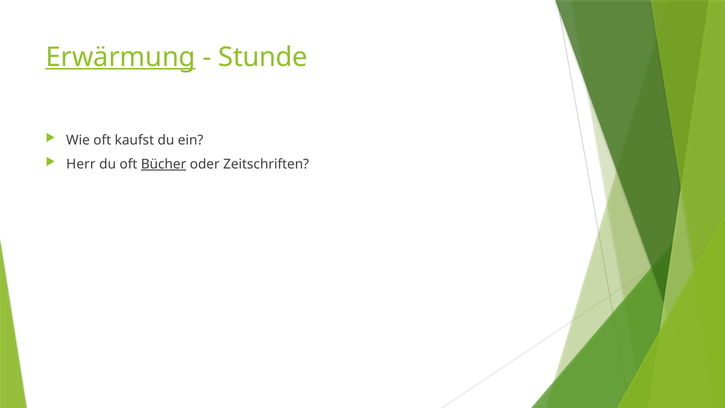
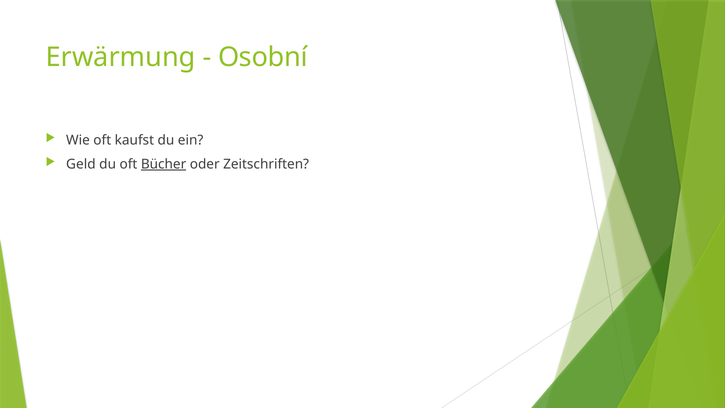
Erwärmung underline: present -> none
Stunde: Stunde -> Osobní
Herr: Herr -> Geld
